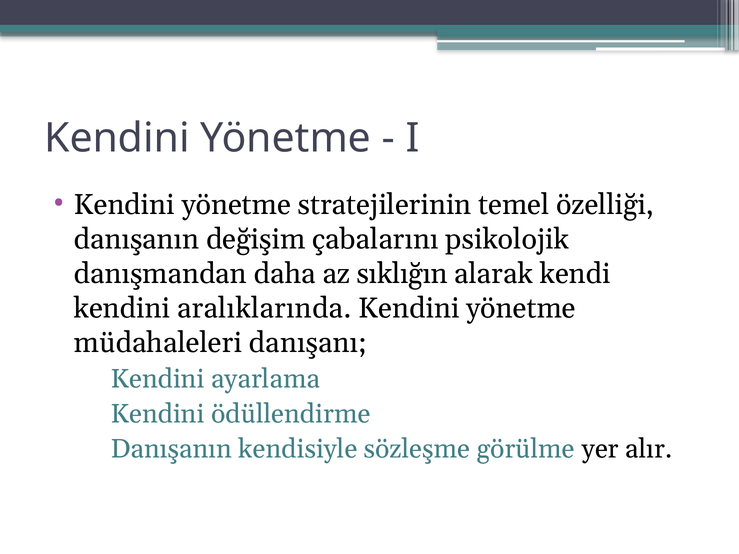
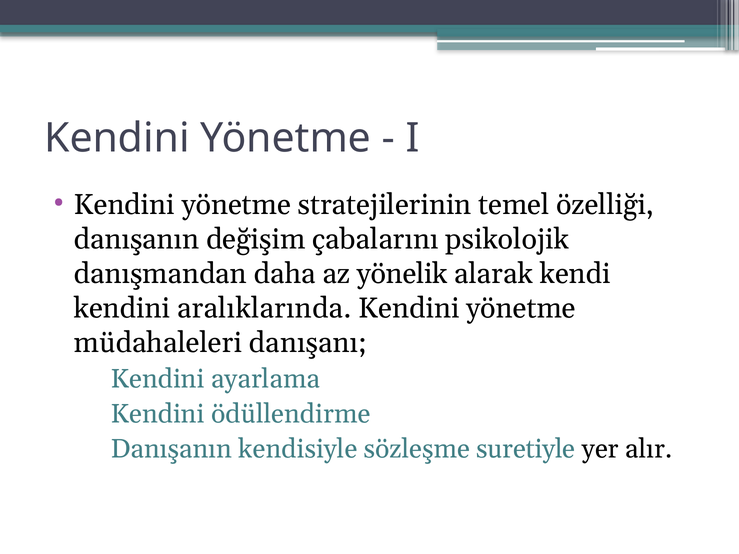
sıklığın: sıklığın -> yönelik
görülme: görülme -> suretiyle
